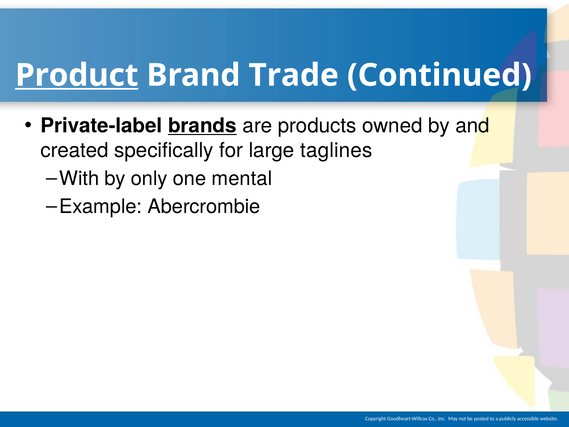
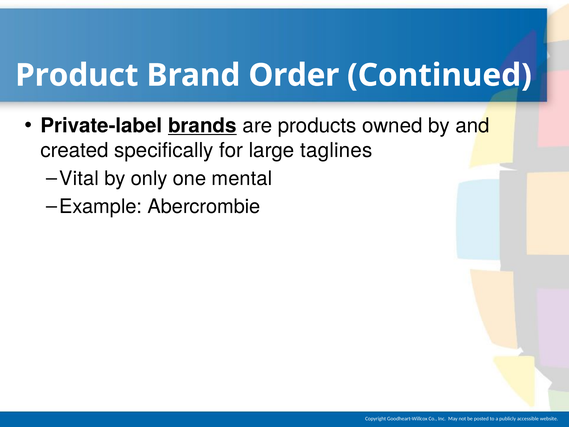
Product underline: present -> none
Trade: Trade -> Order
With: With -> Vital
